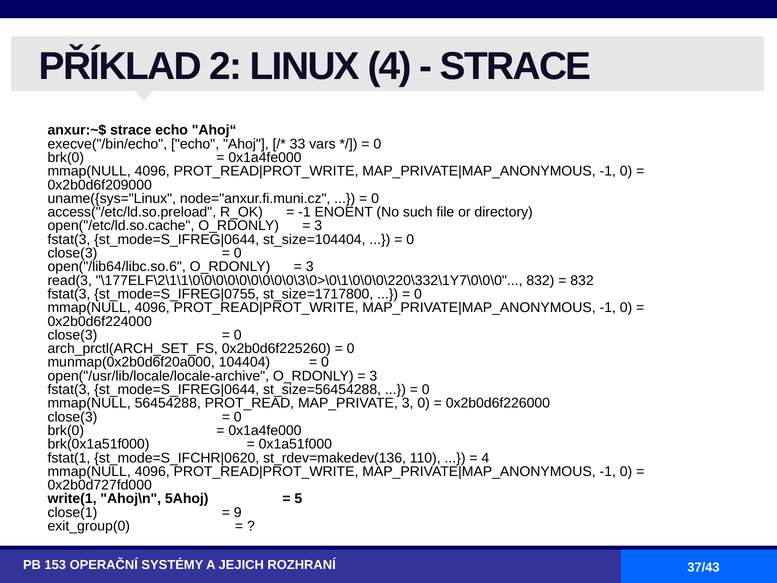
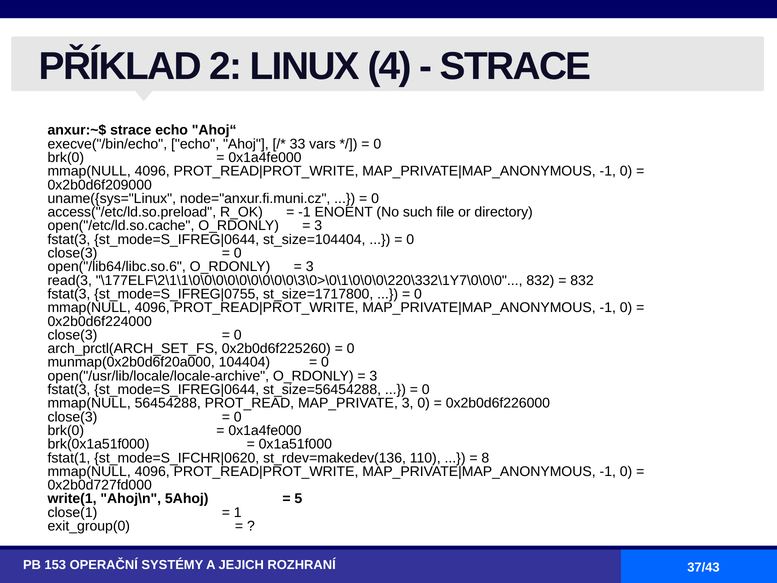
4 at (485, 458): 4 -> 8
9: 9 -> 1
